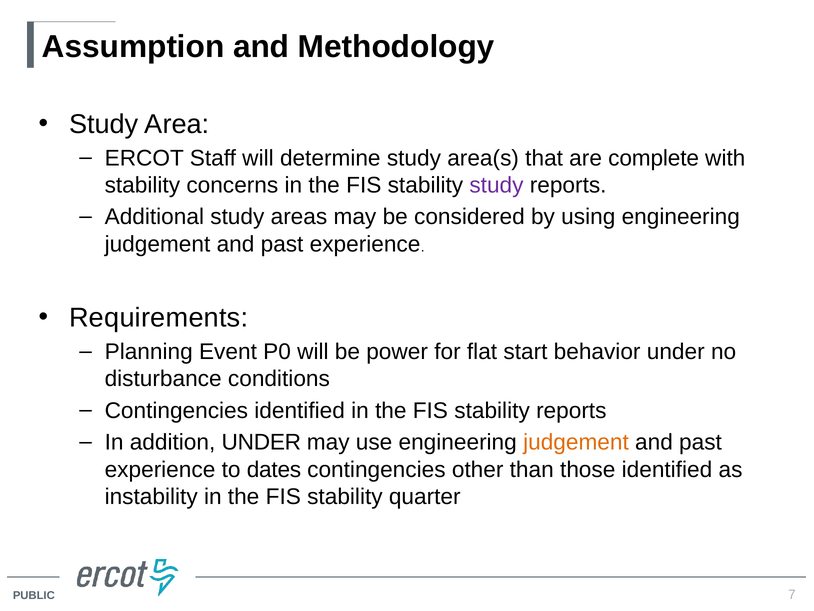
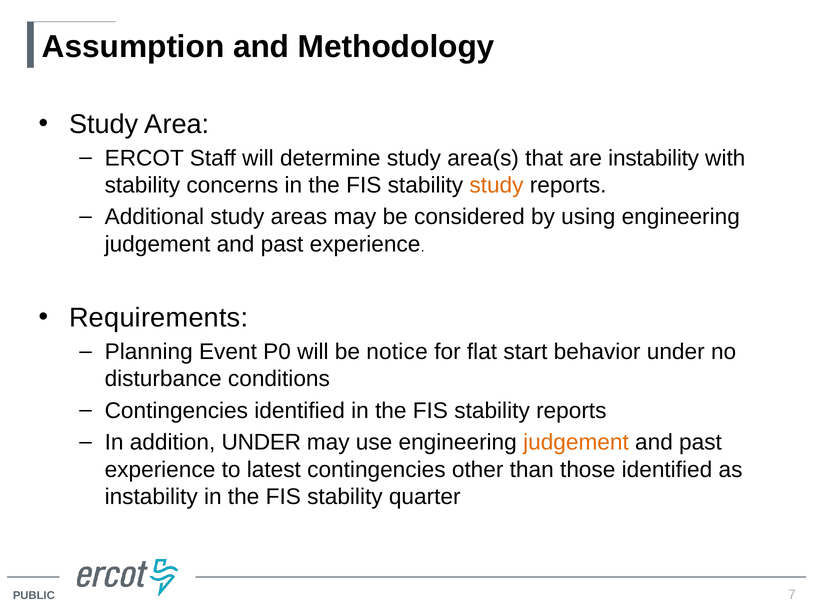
are complete: complete -> instability
study at (496, 185) colour: purple -> orange
power: power -> notice
dates: dates -> latest
